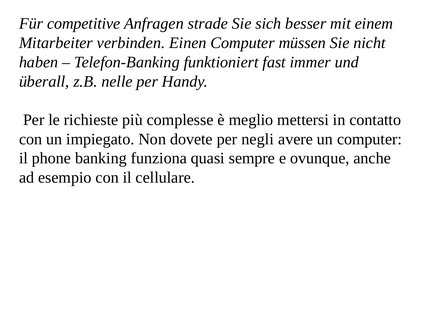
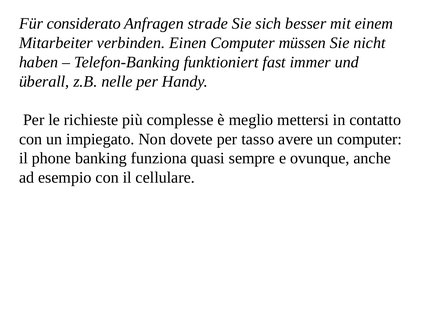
competitive: competitive -> considerato
negli: negli -> tasso
